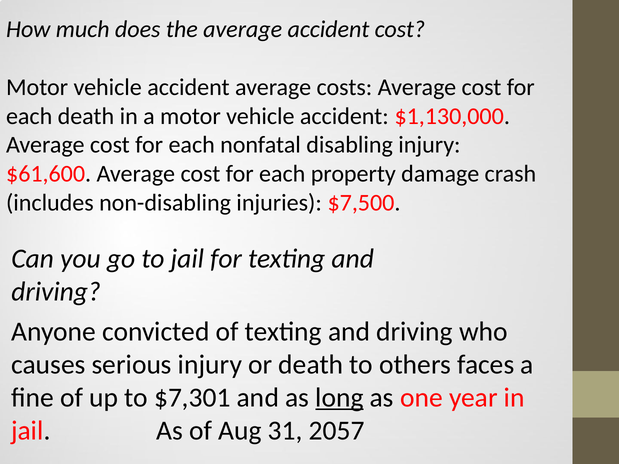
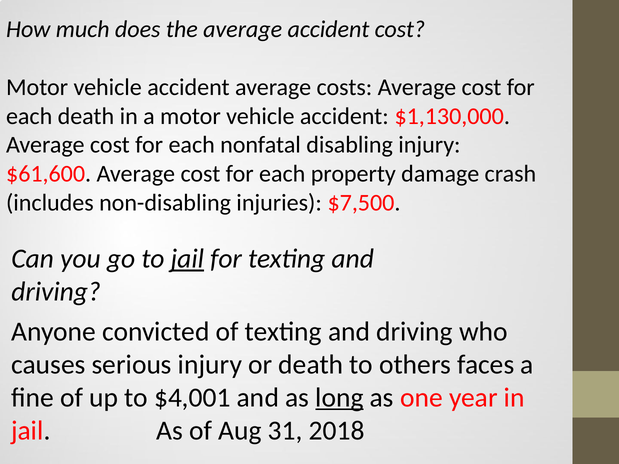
jail at (187, 259) underline: none -> present
$7,301: $7,301 -> $4,001
2057: 2057 -> 2018
